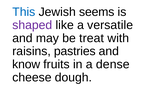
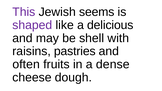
This colour: blue -> purple
versatile: versatile -> delicious
treat: treat -> shell
know: know -> often
